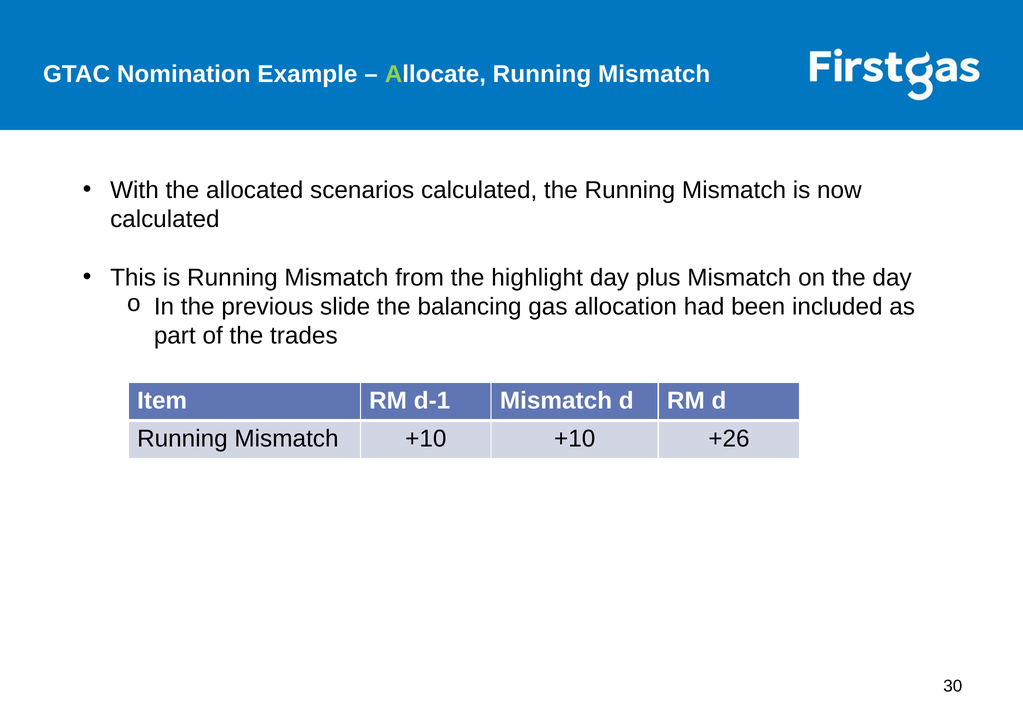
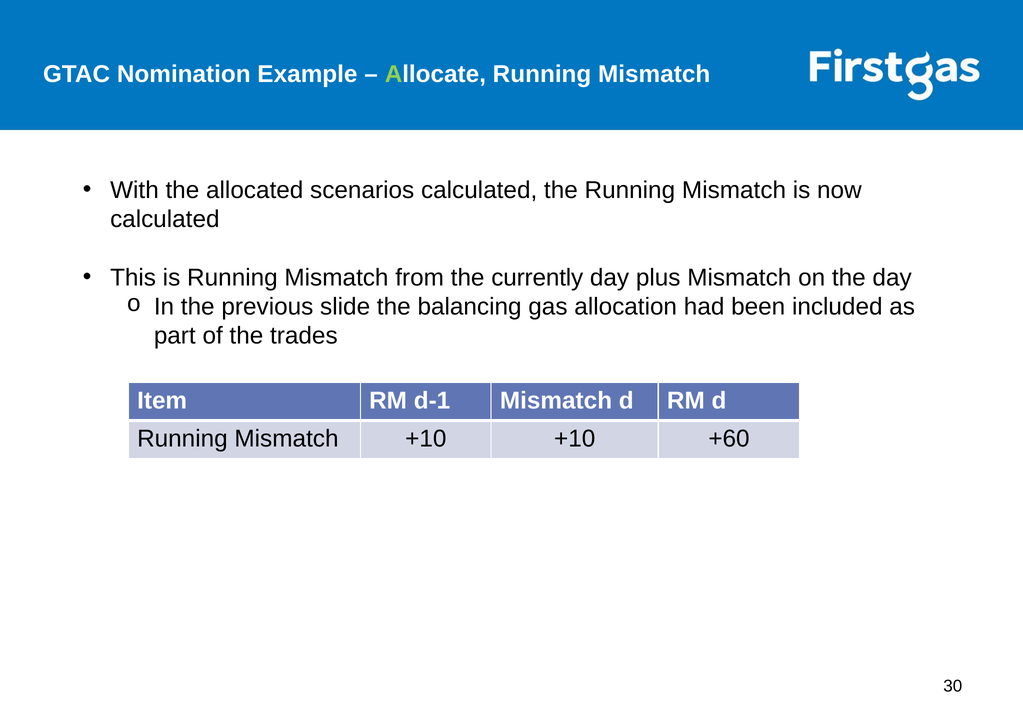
highlight: highlight -> currently
+26: +26 -> +60
